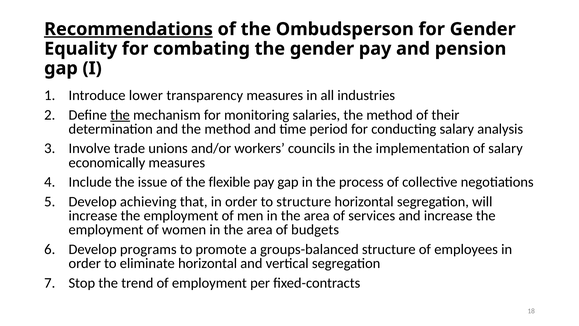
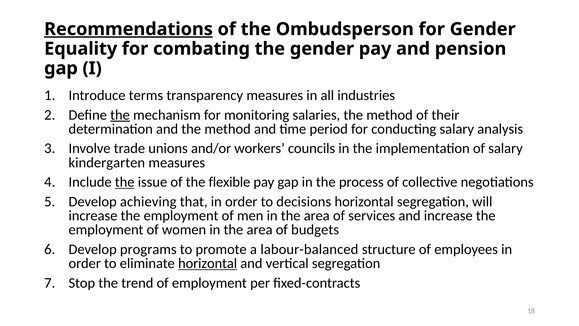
lower: lower -> terms
economically: economically -> kindergarten
the at (125, 182) underline: none -> present
to structure: structure -> decisions
groups-balanced: groups-balanced -> labour-balanced
horizontal at (208, 263) underline: none -> present
